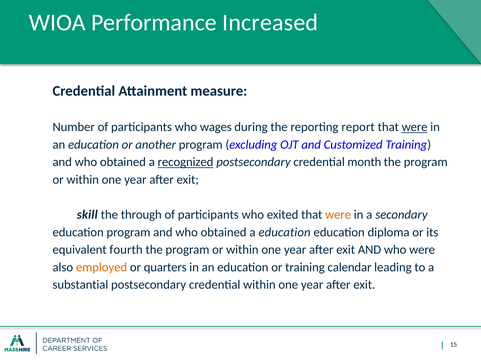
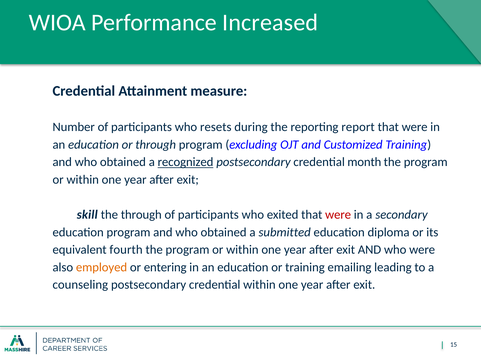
wages: wages -> resets
were at (415, 127) underline: present -> none
or another: another -> through
were at (338, 214) colour: orange -> red
a education: education -> submitted
quarters: quarters -> entering
calendar: calendar -> emailing
substantial: substantial -> counseling
